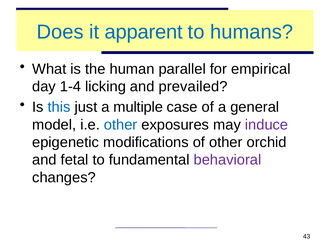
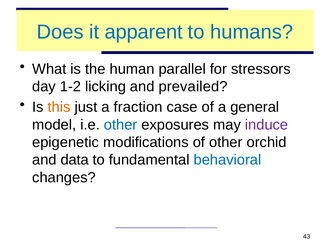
empirical: empirical -> stressors
1-4: 1-4 -> 1-2
this colour: blue -> orange
multiple: multiple -> fraction
fetal: fetal -> data
behavioral colour: purple -> blue
